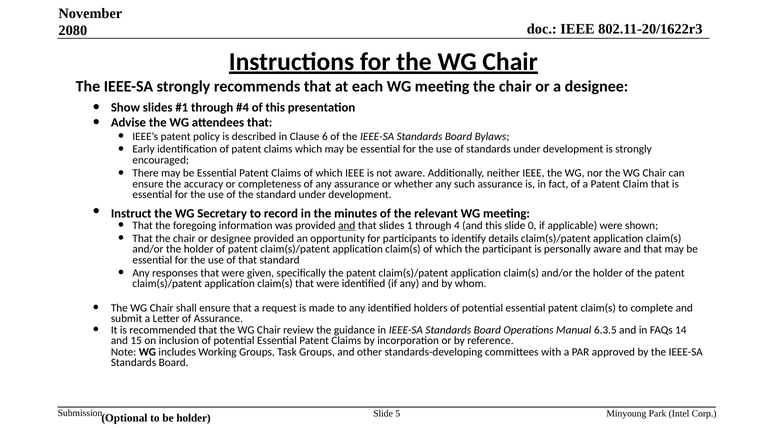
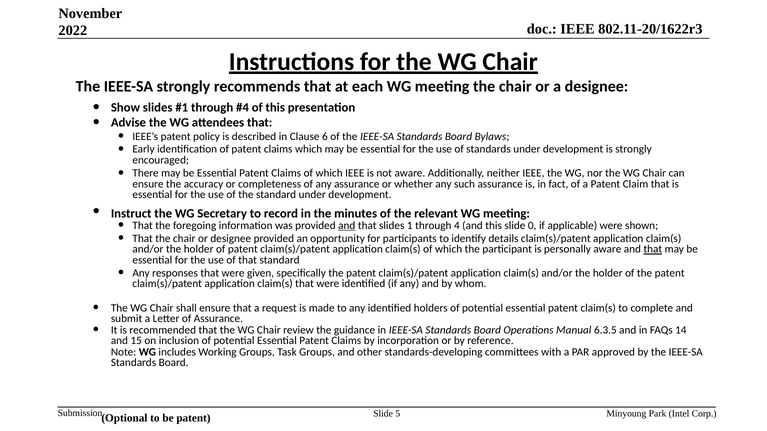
2080: 2080 -> 2022
that at (653, 250) underline: none -> present
be holder: holder -> patent
